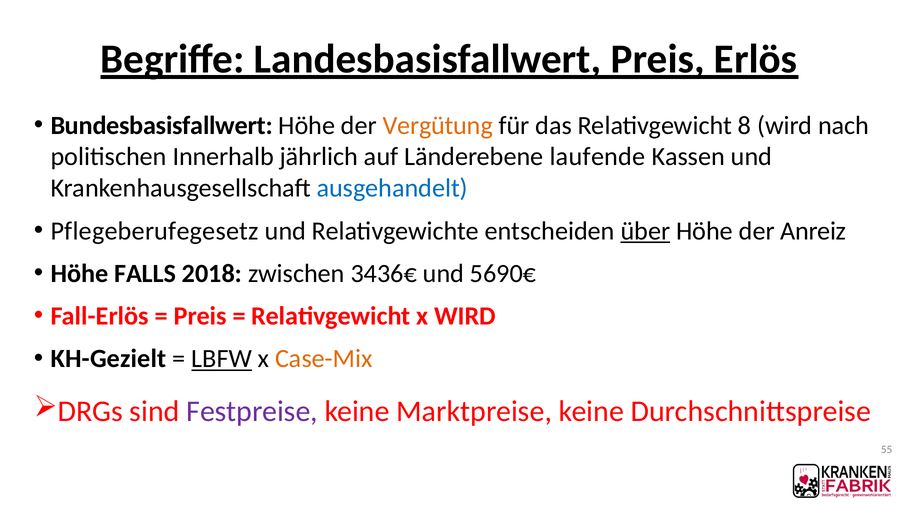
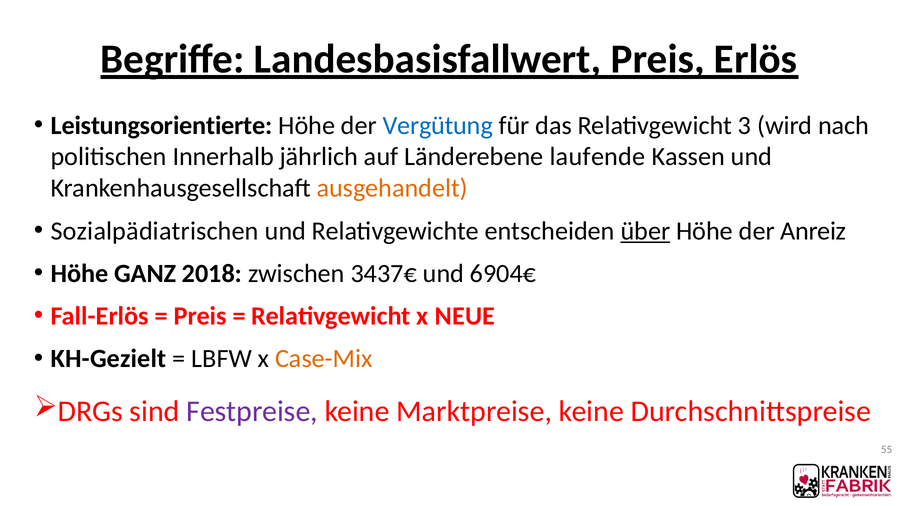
Bundesbasisfallwert: Bundesbasisfallwert -> Leistungsorientierte
Vergütung colour: orange -> blue
8: 8 -> 3
ausgehandelt colour: blue -> orange
Pflegeberufegesetz: Pflegeberufegesetz -> Sozialpädiatrischen
FALLS: FALLS -> GANZ
3436€: 3436€ -> 3437€
5690€: 5690€ -> 6904€
x WIRD: WIRD -> NEUE
LBFW underline: present -> none
